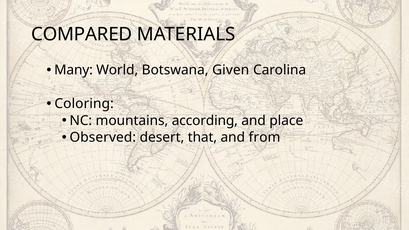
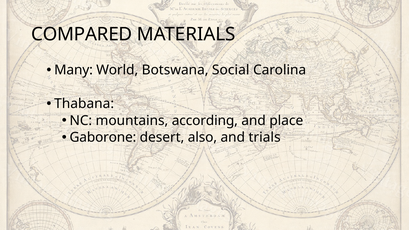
Given: Given -> Social
Coloring: Coloring -> Thabana
Observed: Observed -> Gaborone
that: that -> also
from: from -> trials
